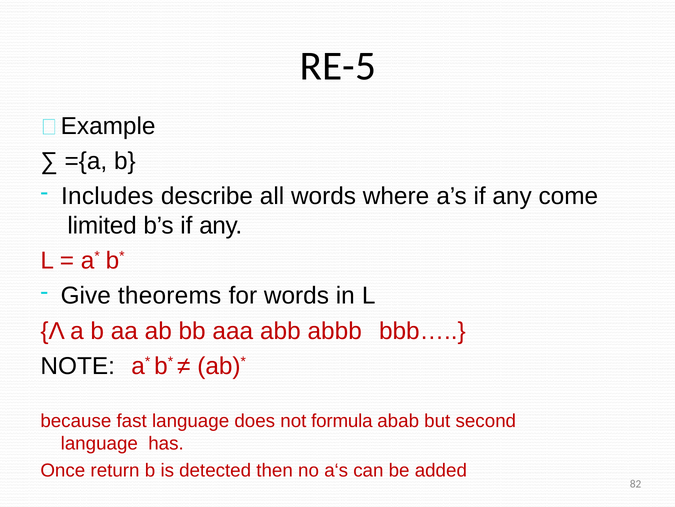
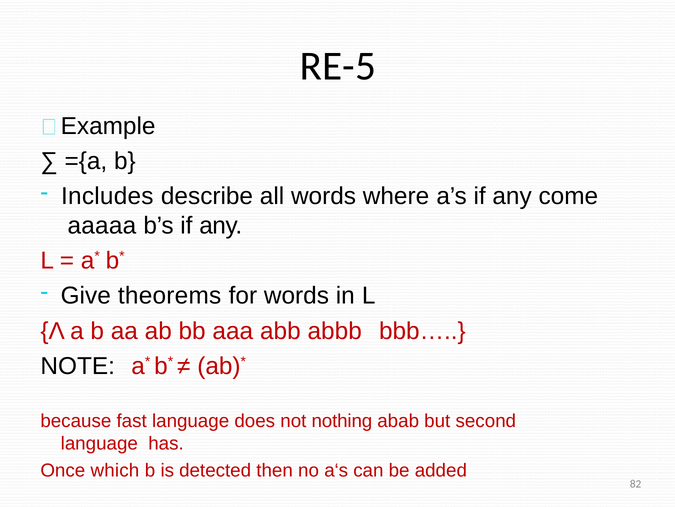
limited: limited -> aaaaa
formula: formula -> nothing
return: return -> which
